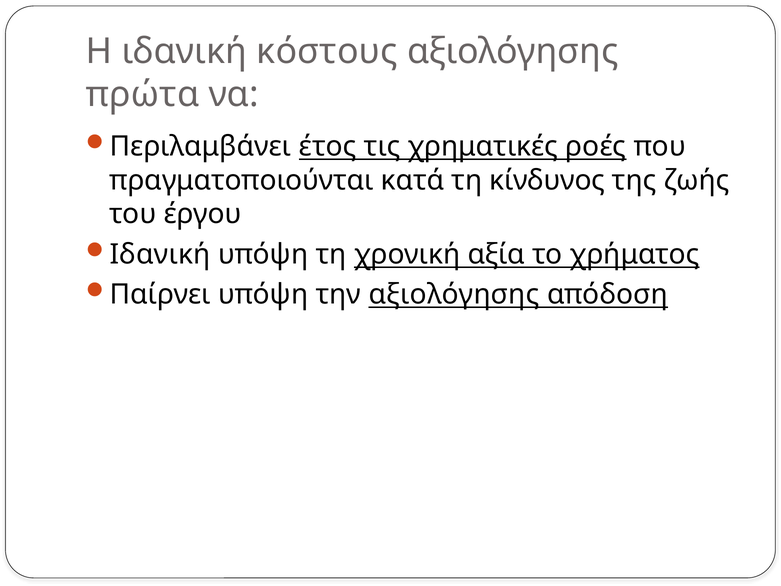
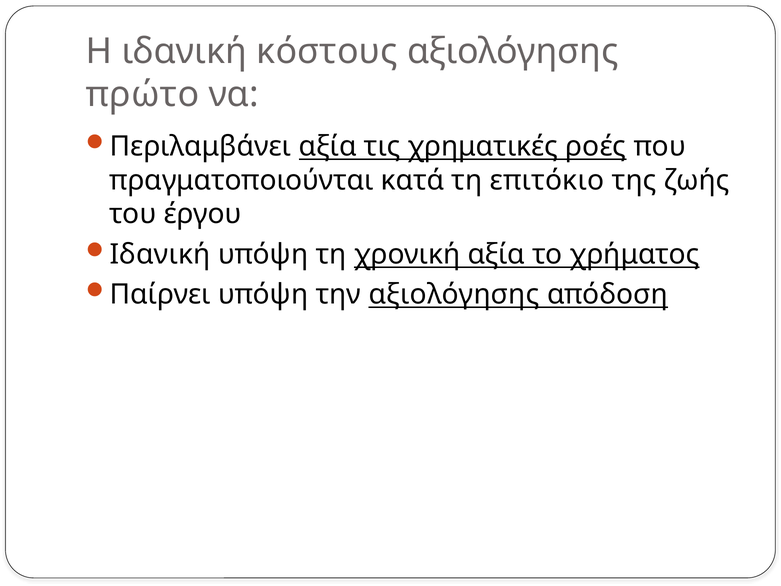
πρώτα: πρώτα -> πρώτο
Περιλαμβάνει έτος: έτος -> αξία
κίνδυνος: κίνδυνος -> επιτόκιο
